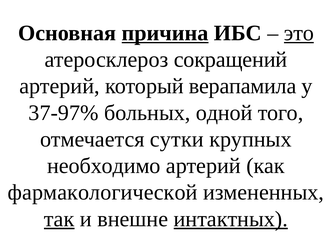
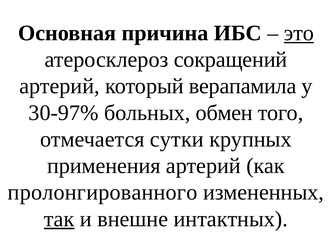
причина underline: present -> none
37-97%: 37-97% -> 30-97%
одной: одной -> обмен
необходимо: необходимо -> применения
фармакологической: фармакологической -> пролонгированного
интактных underline: present -> none
